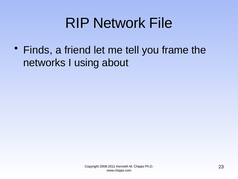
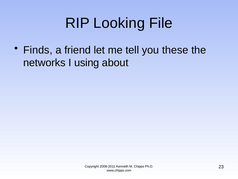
Network: Network -> Looking
frame: frame -> these
